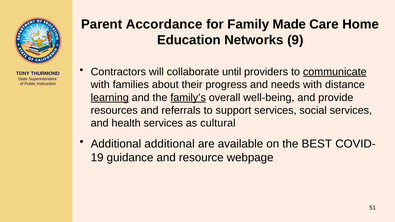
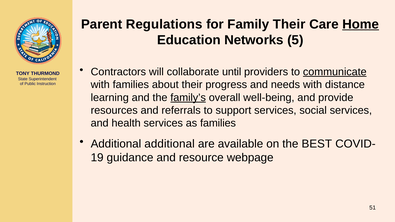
Accordance: Accordance -> Regulations
Family Made: Made -> Their
Home underline: none -> present
9: 9 -> 5
learning underline: present -> none
as cultural: cultural -> families
